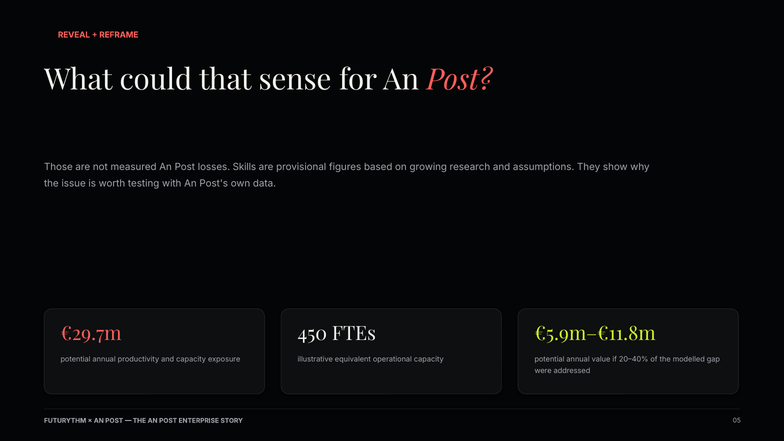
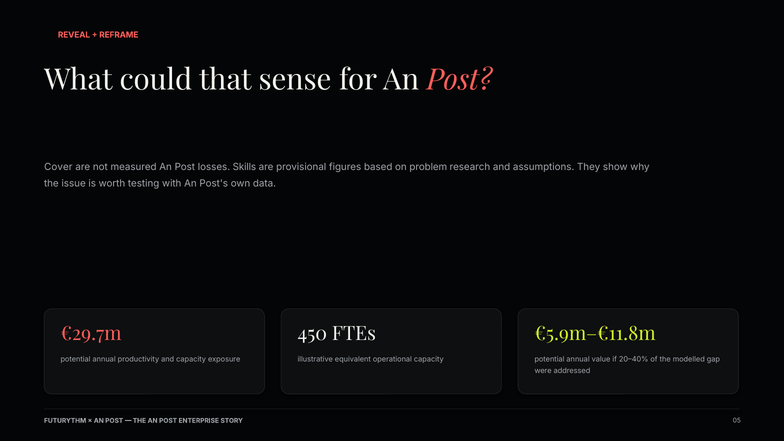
Those: Those -> Cover
growing: growing -> problem
